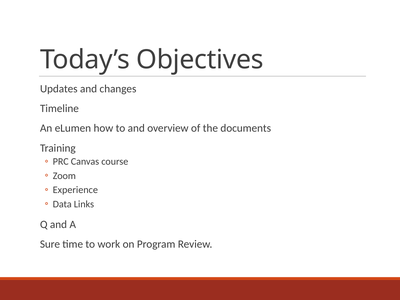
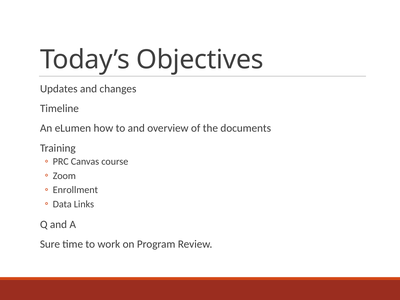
Experience: Experience -> Enrollment
